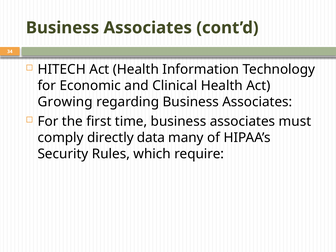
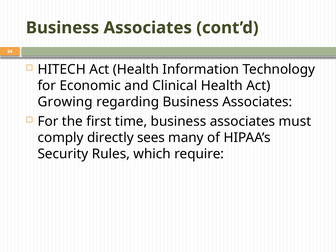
data: data -> sees
